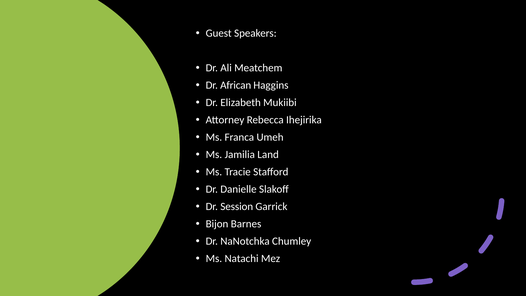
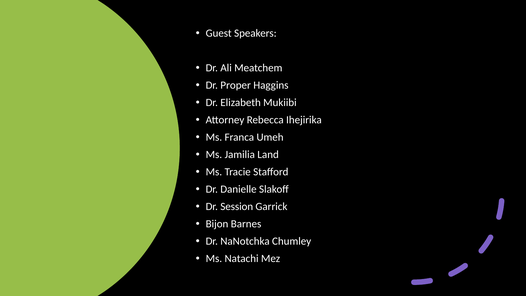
African: African -> Proper
